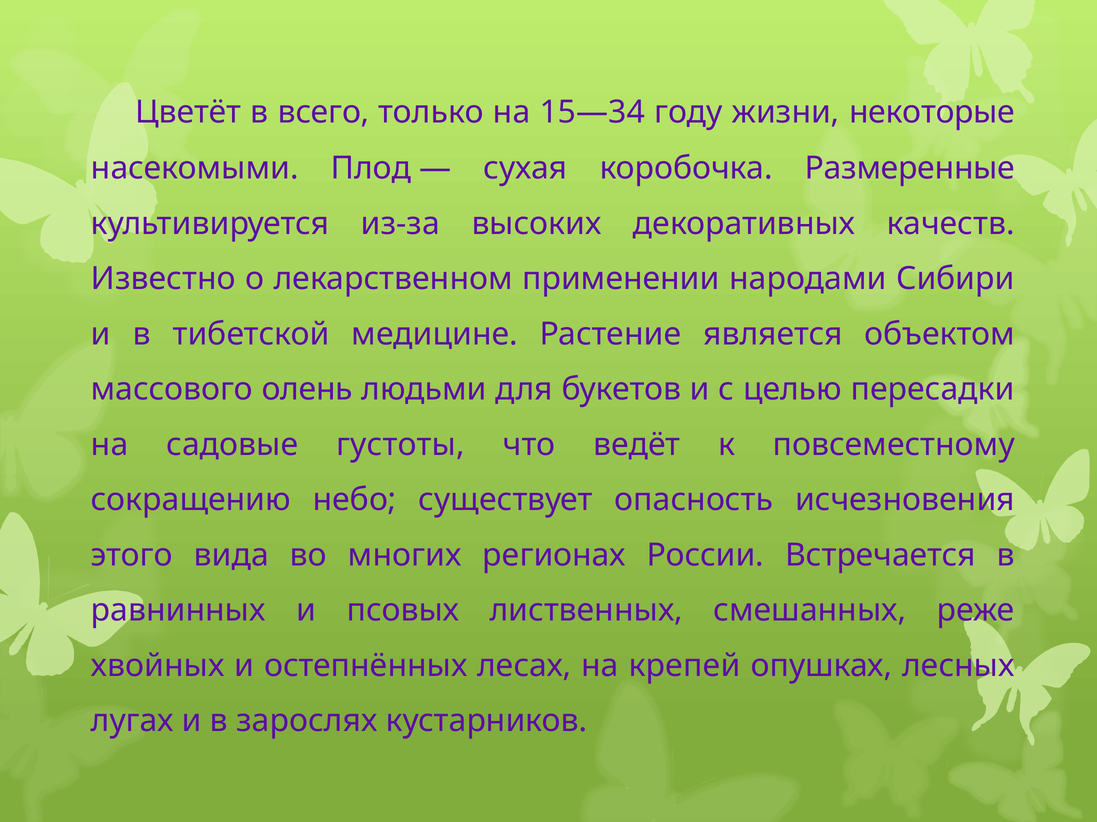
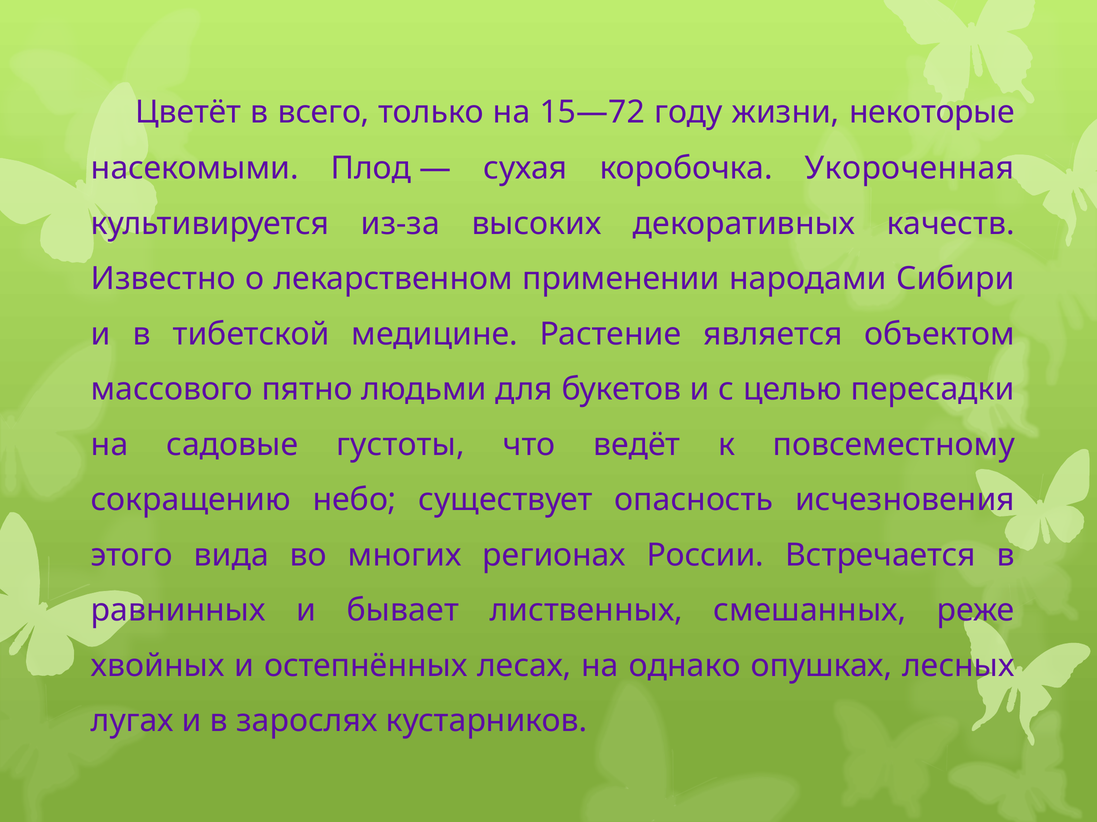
15—34: 15—34 -> 15—72
Размеренные: Размеренные -> Укороченная
олень: олень -> пятно
псовых: псовых -> бывает
крепей: крепей -> однако
